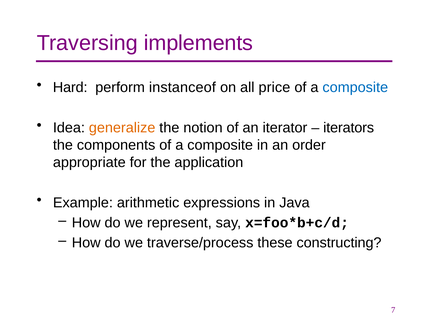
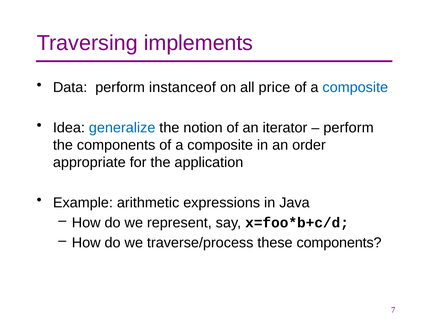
Hard: Hard -> Data
generalize colour: orange -> blue
iterators at (349, 128): iterators -> perform
these constructing: constructing -> components
